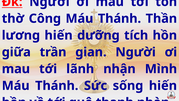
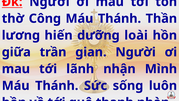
tích: tích -> loài
sống hiến: hiến -> luôn
